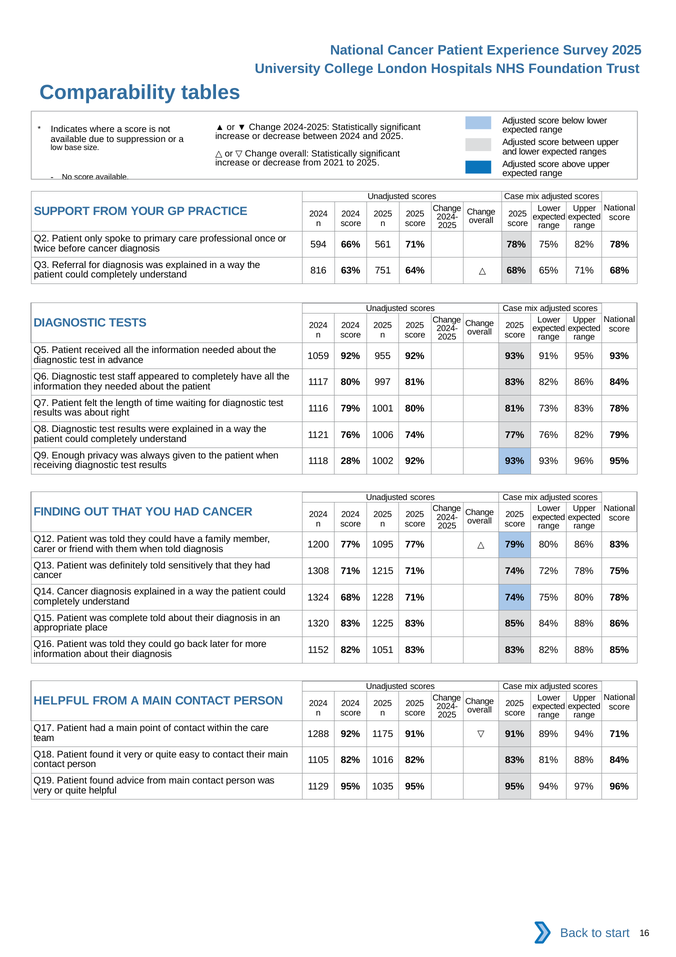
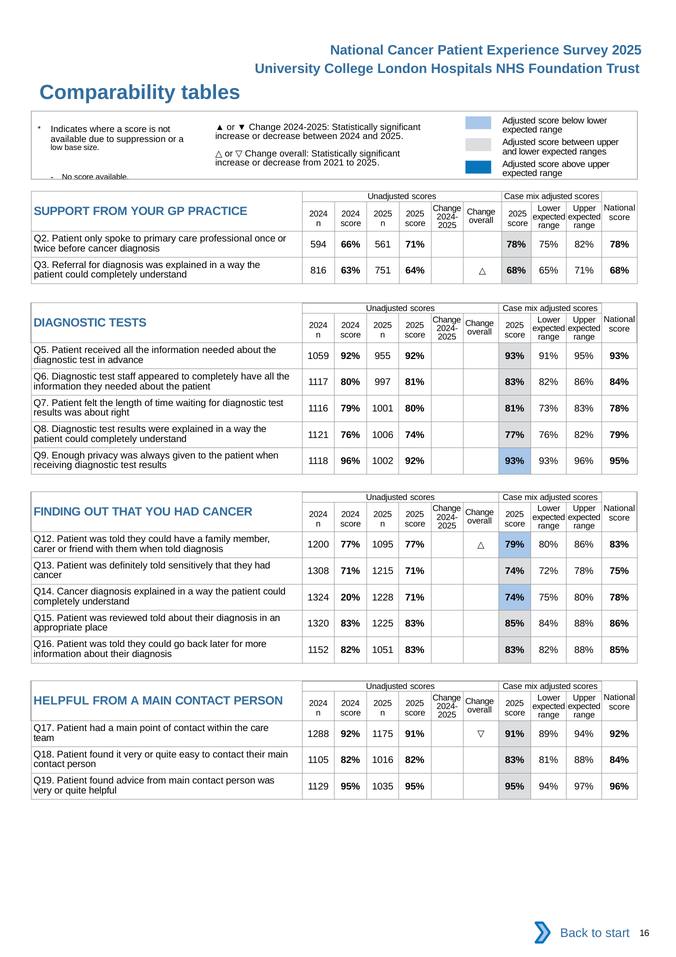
1118 28%: 28% -> 96%
1324 68%: 68% -> 20%
complete: complete -> reviewed
94% 71%: 71% -> 92%
